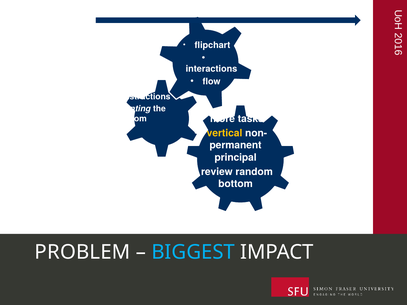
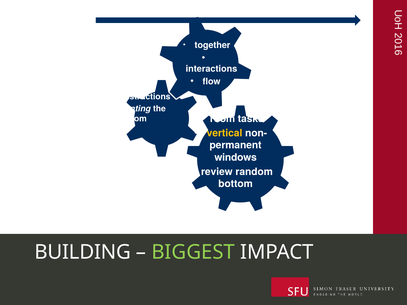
flipchart: flipchart -> together
more at (223, 119): more -> room
principal: principal -> windows
PROBLEM: PROBLEM -> BUILDING
BIGGEST colour: light blue -> light green
